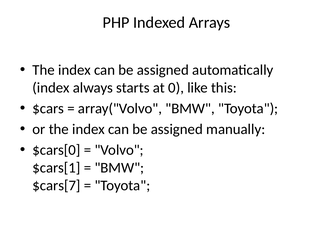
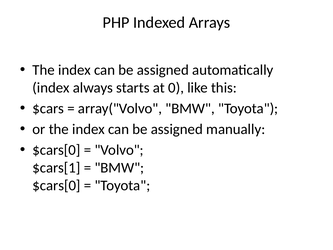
$cars[7 at (56, 185): $cars[7 -> $cars[0
